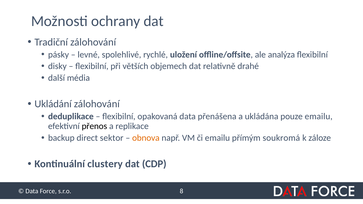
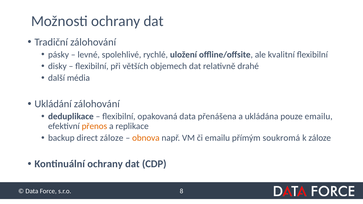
analýza: analýza -> kvalitní
přenos colour: black -> orange
direct sektor: sektor -> záloze
Kontinuální clustery: clustery -> ochrany
